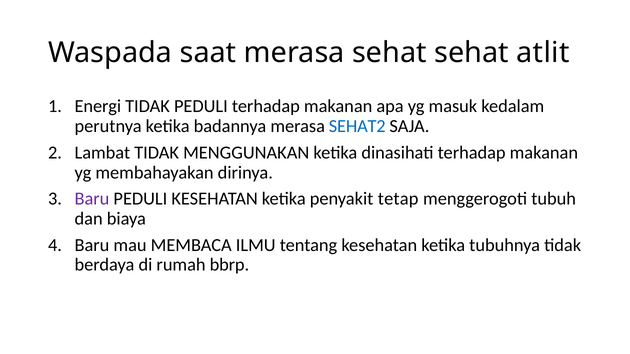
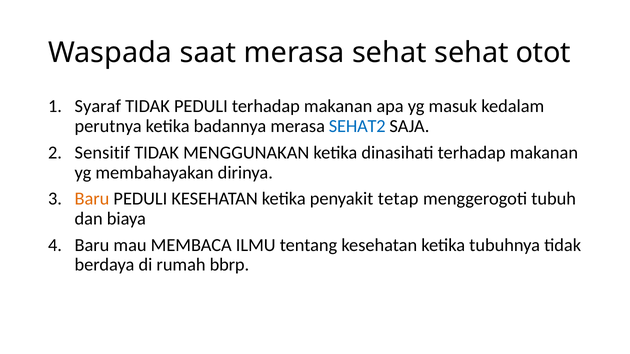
atlit: atlit -> otot
Energi: Energi -> Syaraf
Lambat: Lambat -> Sensitif
Baru at (92, 199) colour: purple -> orange
